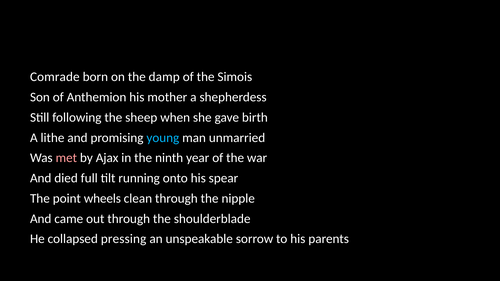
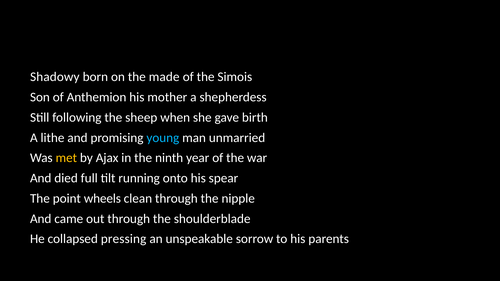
Comrade: Comrade -> Shadowy
damp: damp -> made
met colour: pink -> yellow
